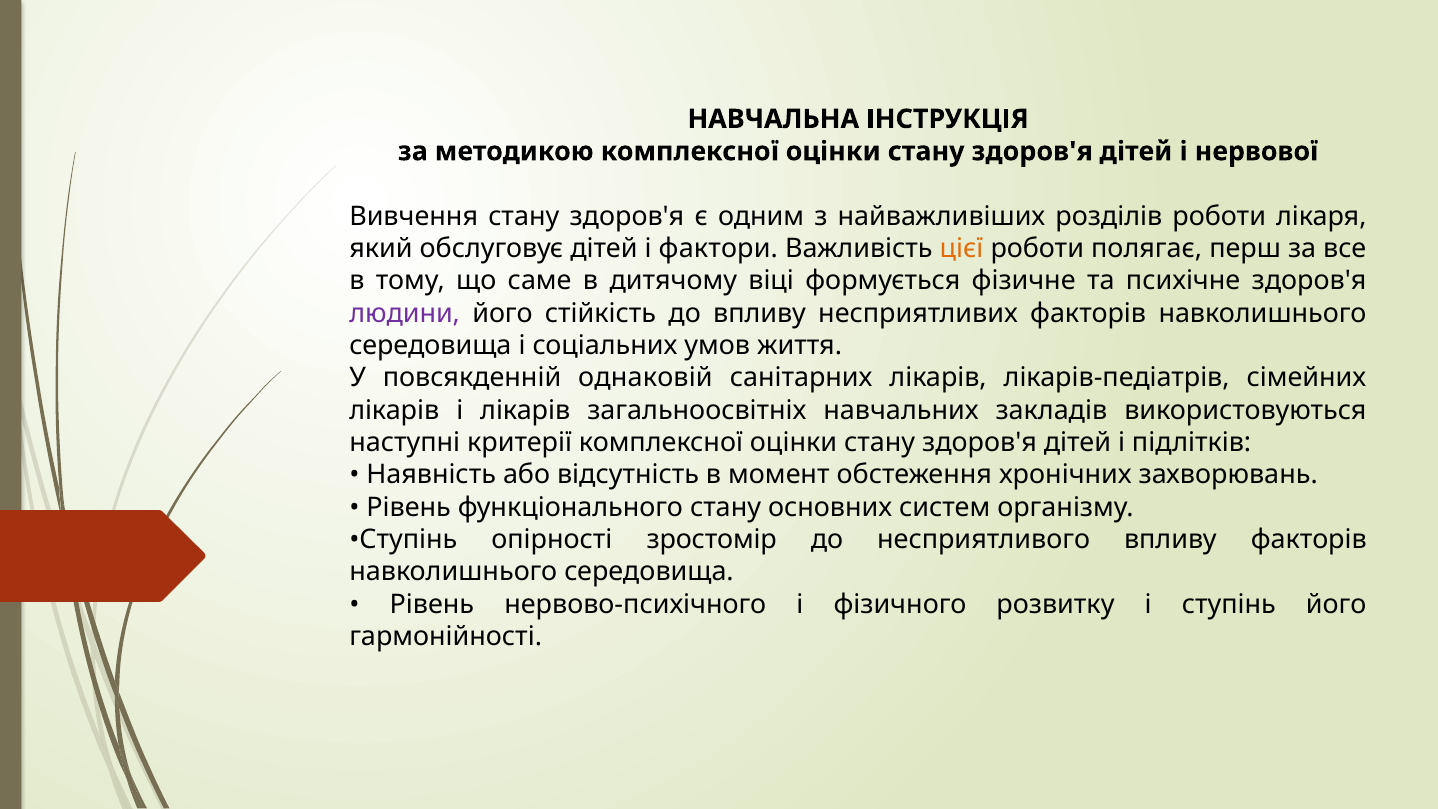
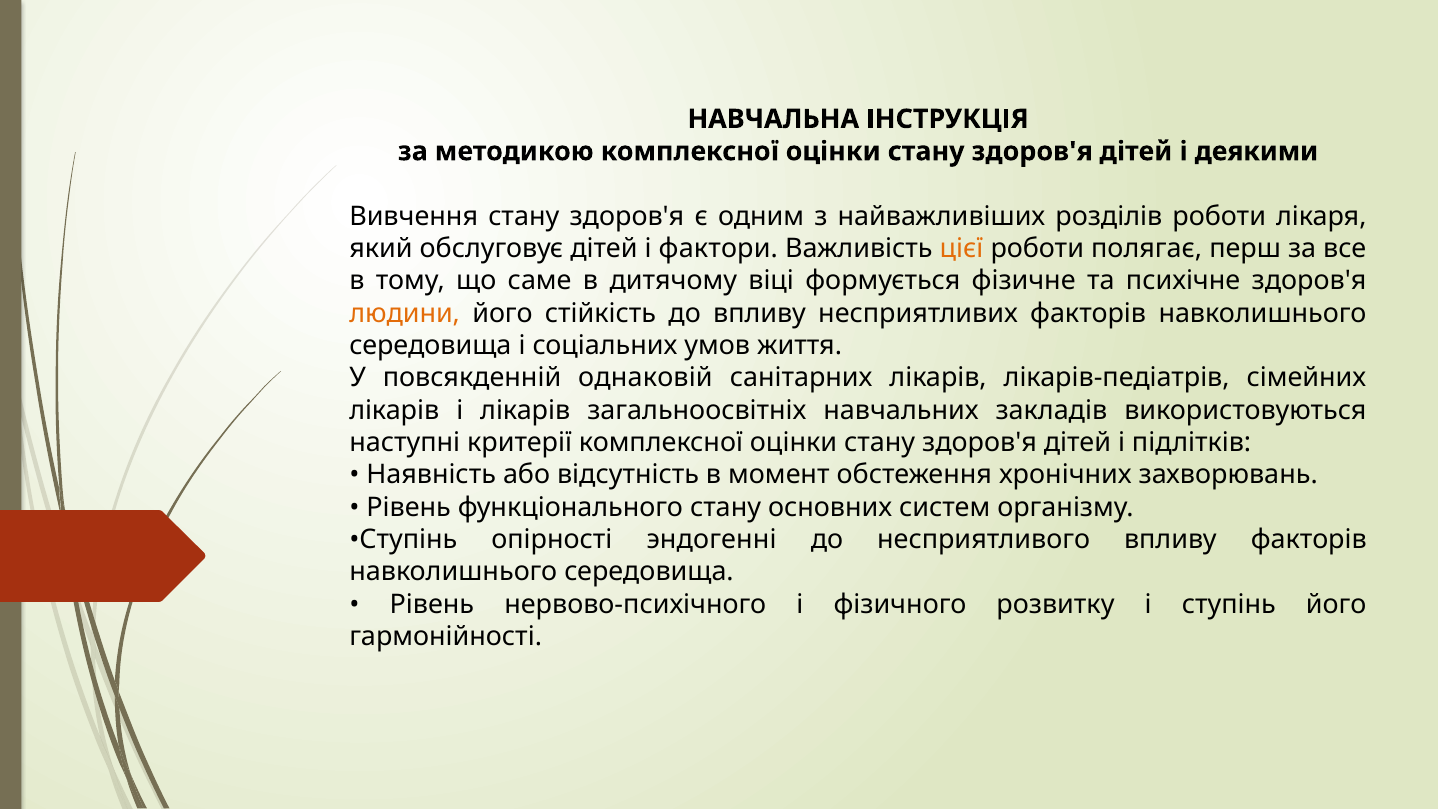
нервової: нервової -> деякими
людини colour: purple -> orange
зростомір: зростомір -> эндогенні
